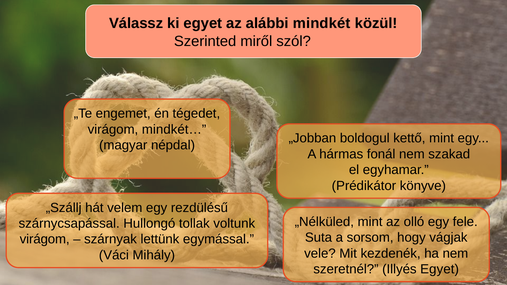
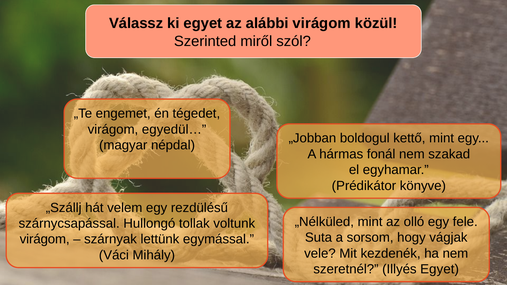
alábbi mindkét: mindkét -> virágom
mindkét…: mindkét… -> egyedül…
